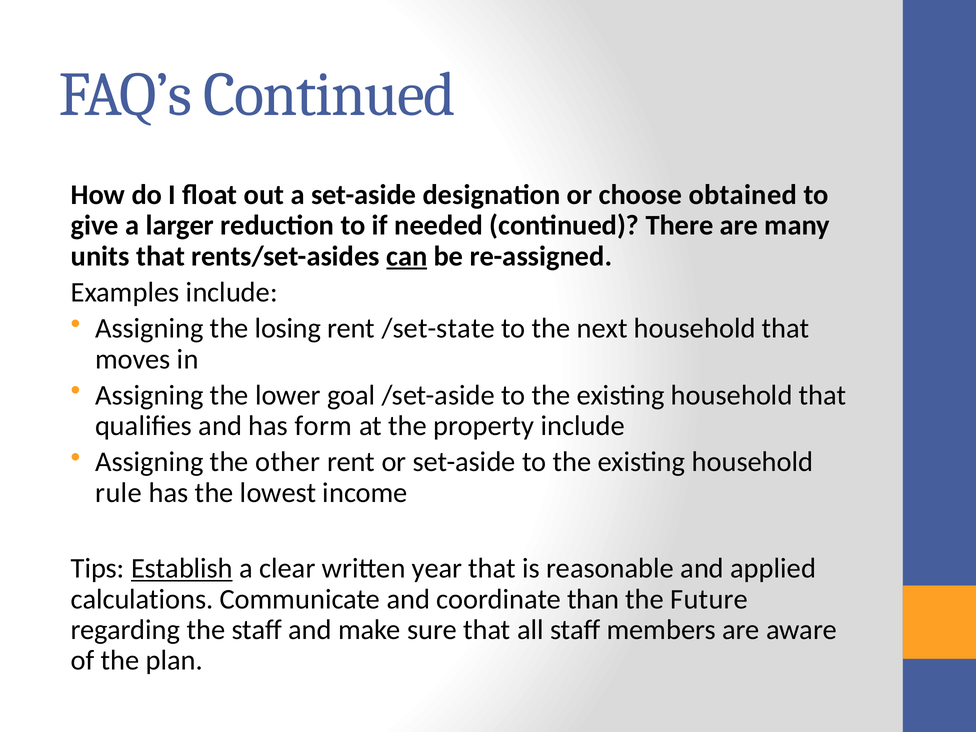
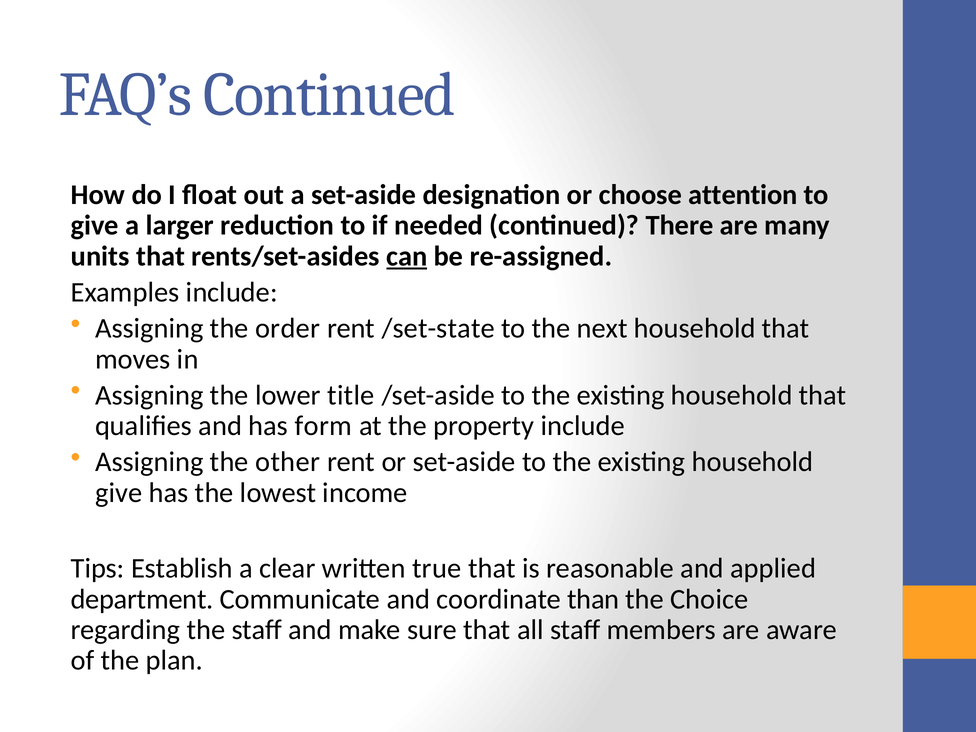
obtained: obtained -> attention
losing: losing -> order
goal: goal -> title
rule at (119, 493): rule -> give
Establish underline: present -> none
year: year -> true
calculations: calculations -> department
Future: Future -> Choice
